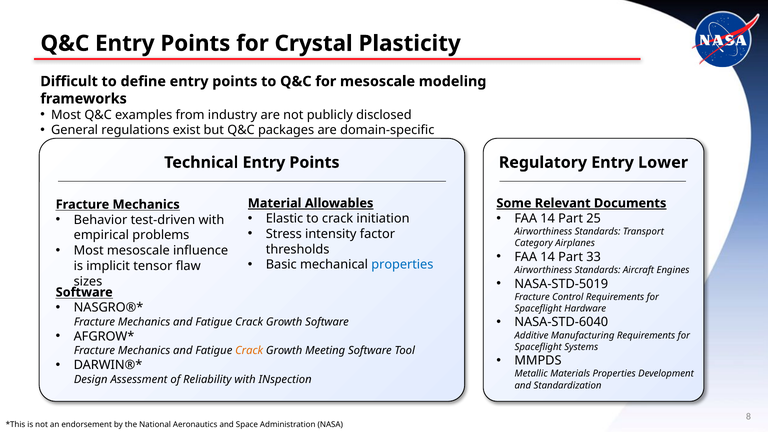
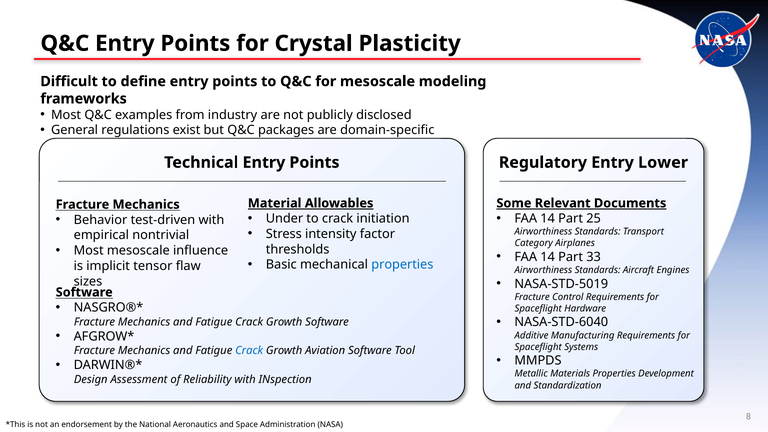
Elastic: Elastic -> Under
problems: problems -> nontrivial
Crack at (249, 351) colour: orange -> blue
Meeting: Meeting -> Aviation
